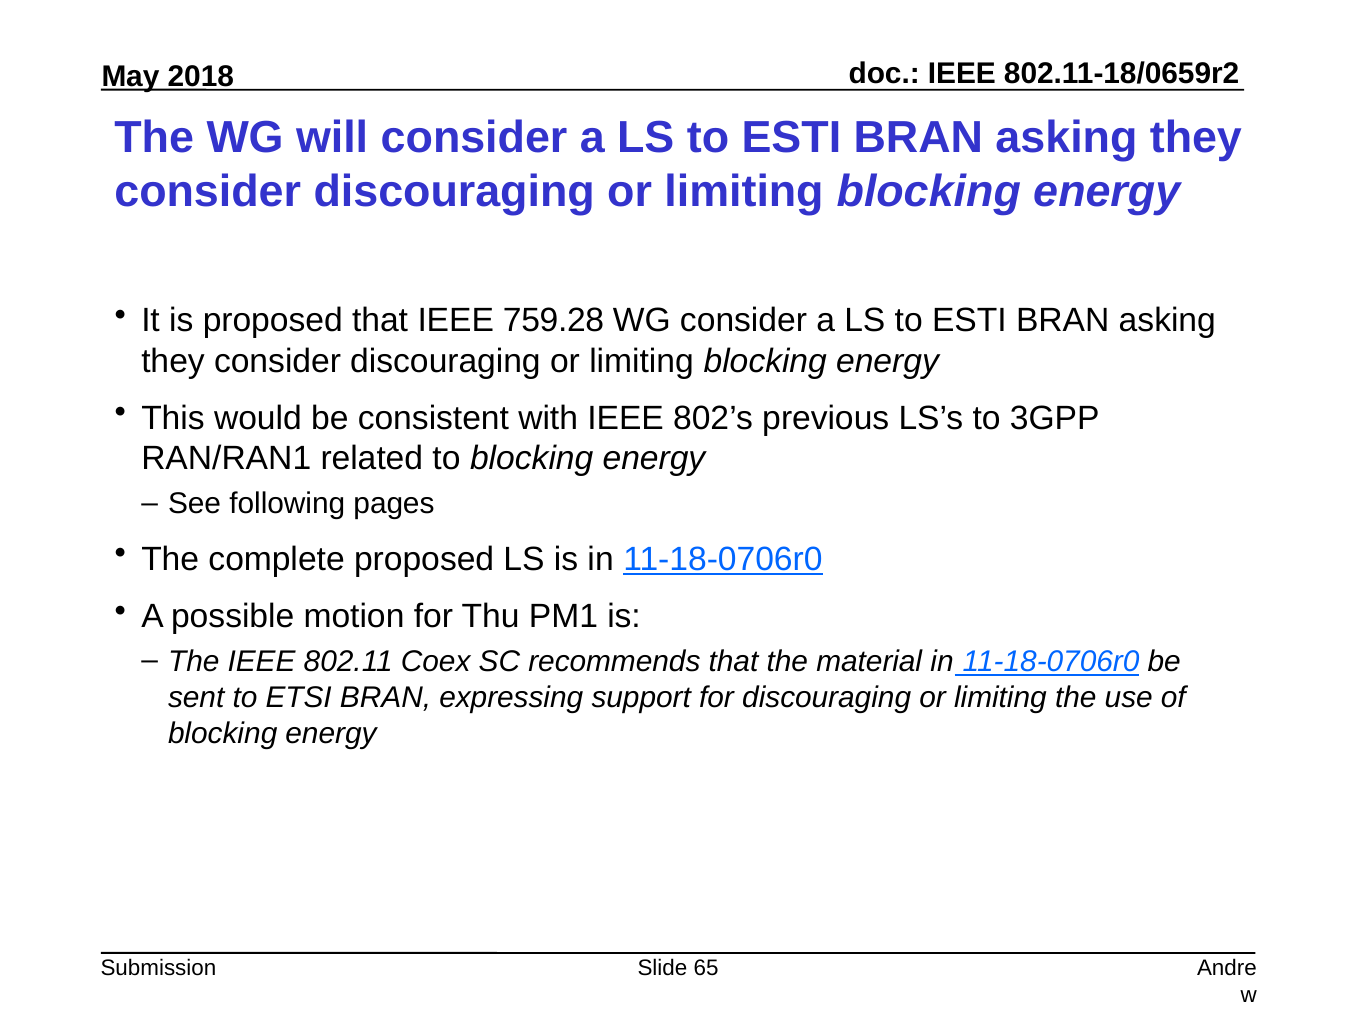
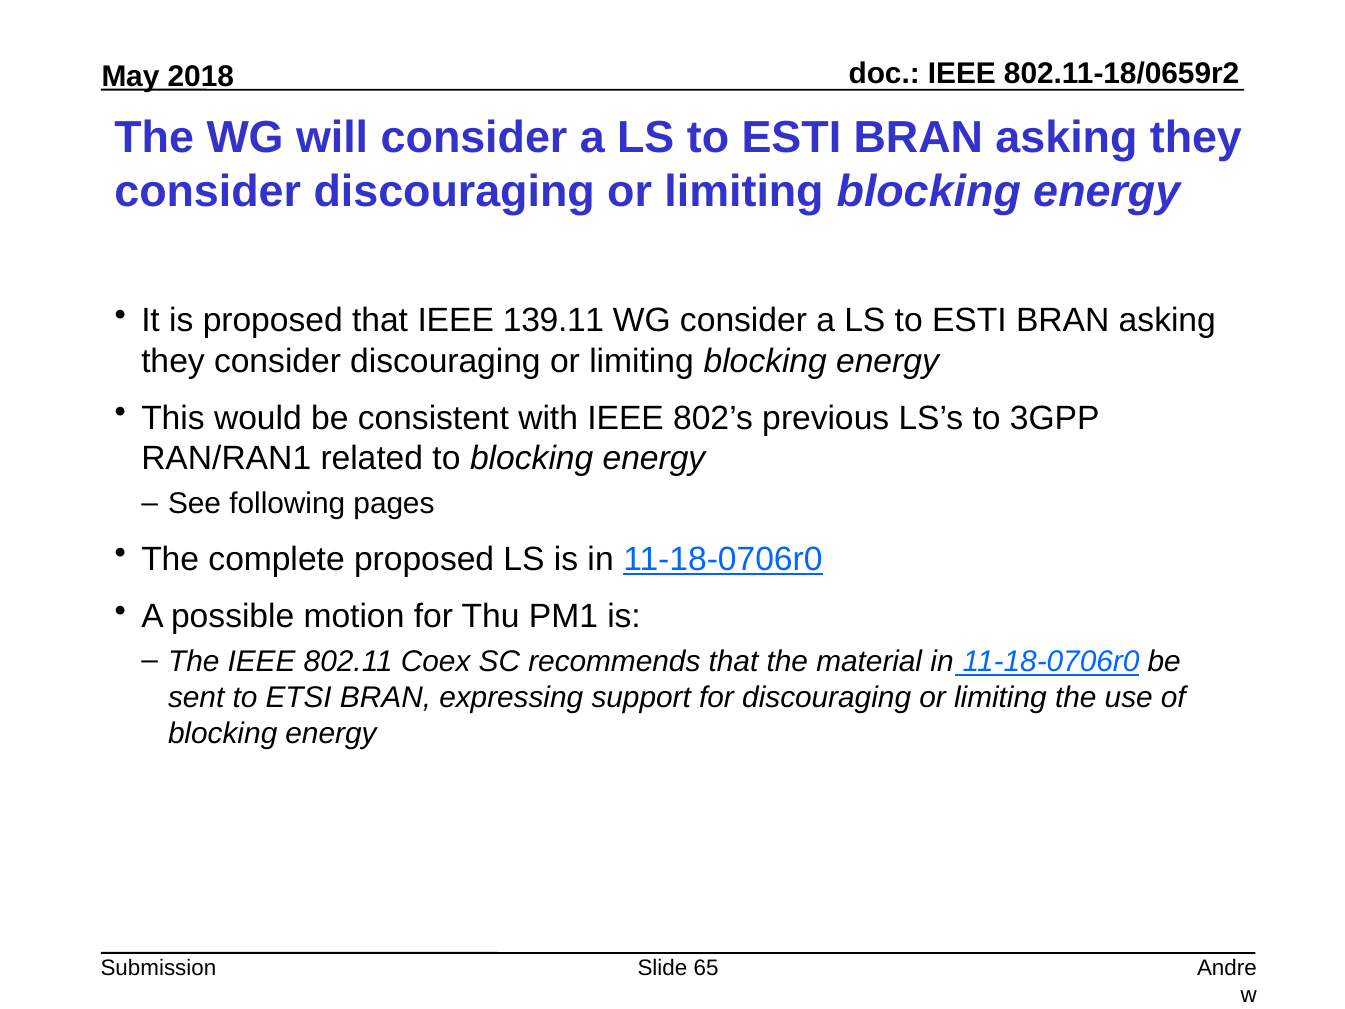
759.28: 759.28 -> 139.11
